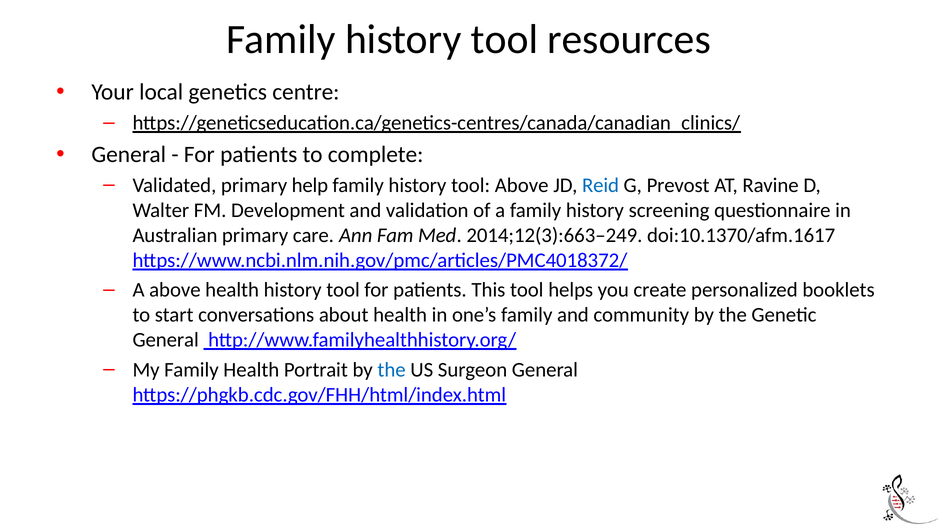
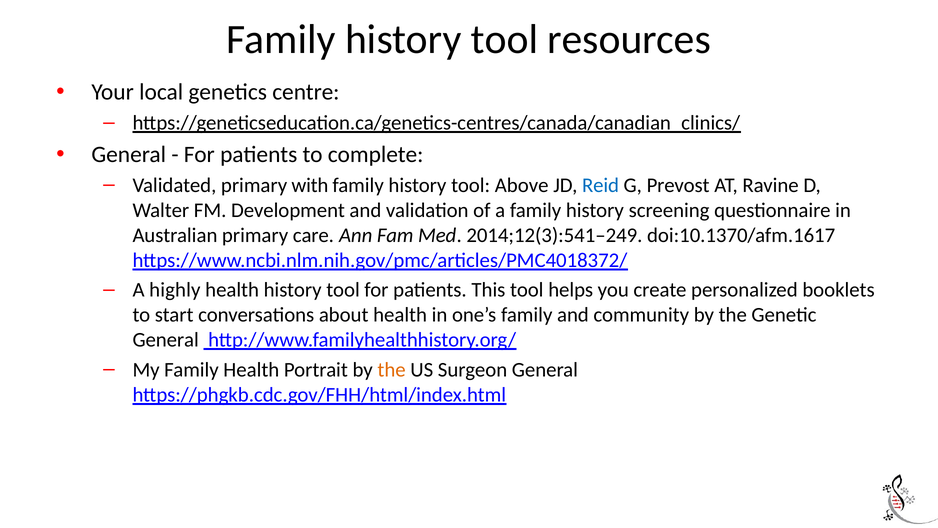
help: help -> with
2014;12(3):663–249: 2014;12(3):663–249 -> 2014;12(3):541–249
A above: above -> highly
the at (392, 370) colour: blue -> orange
